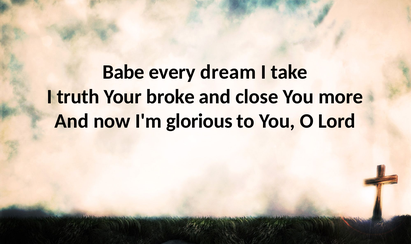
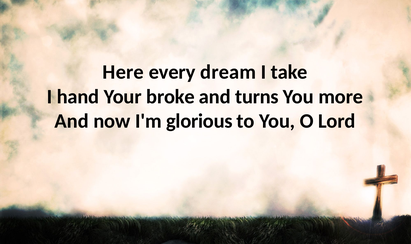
Babe: Babe -> Here
truth: truth -> hand
close: close -> turns
